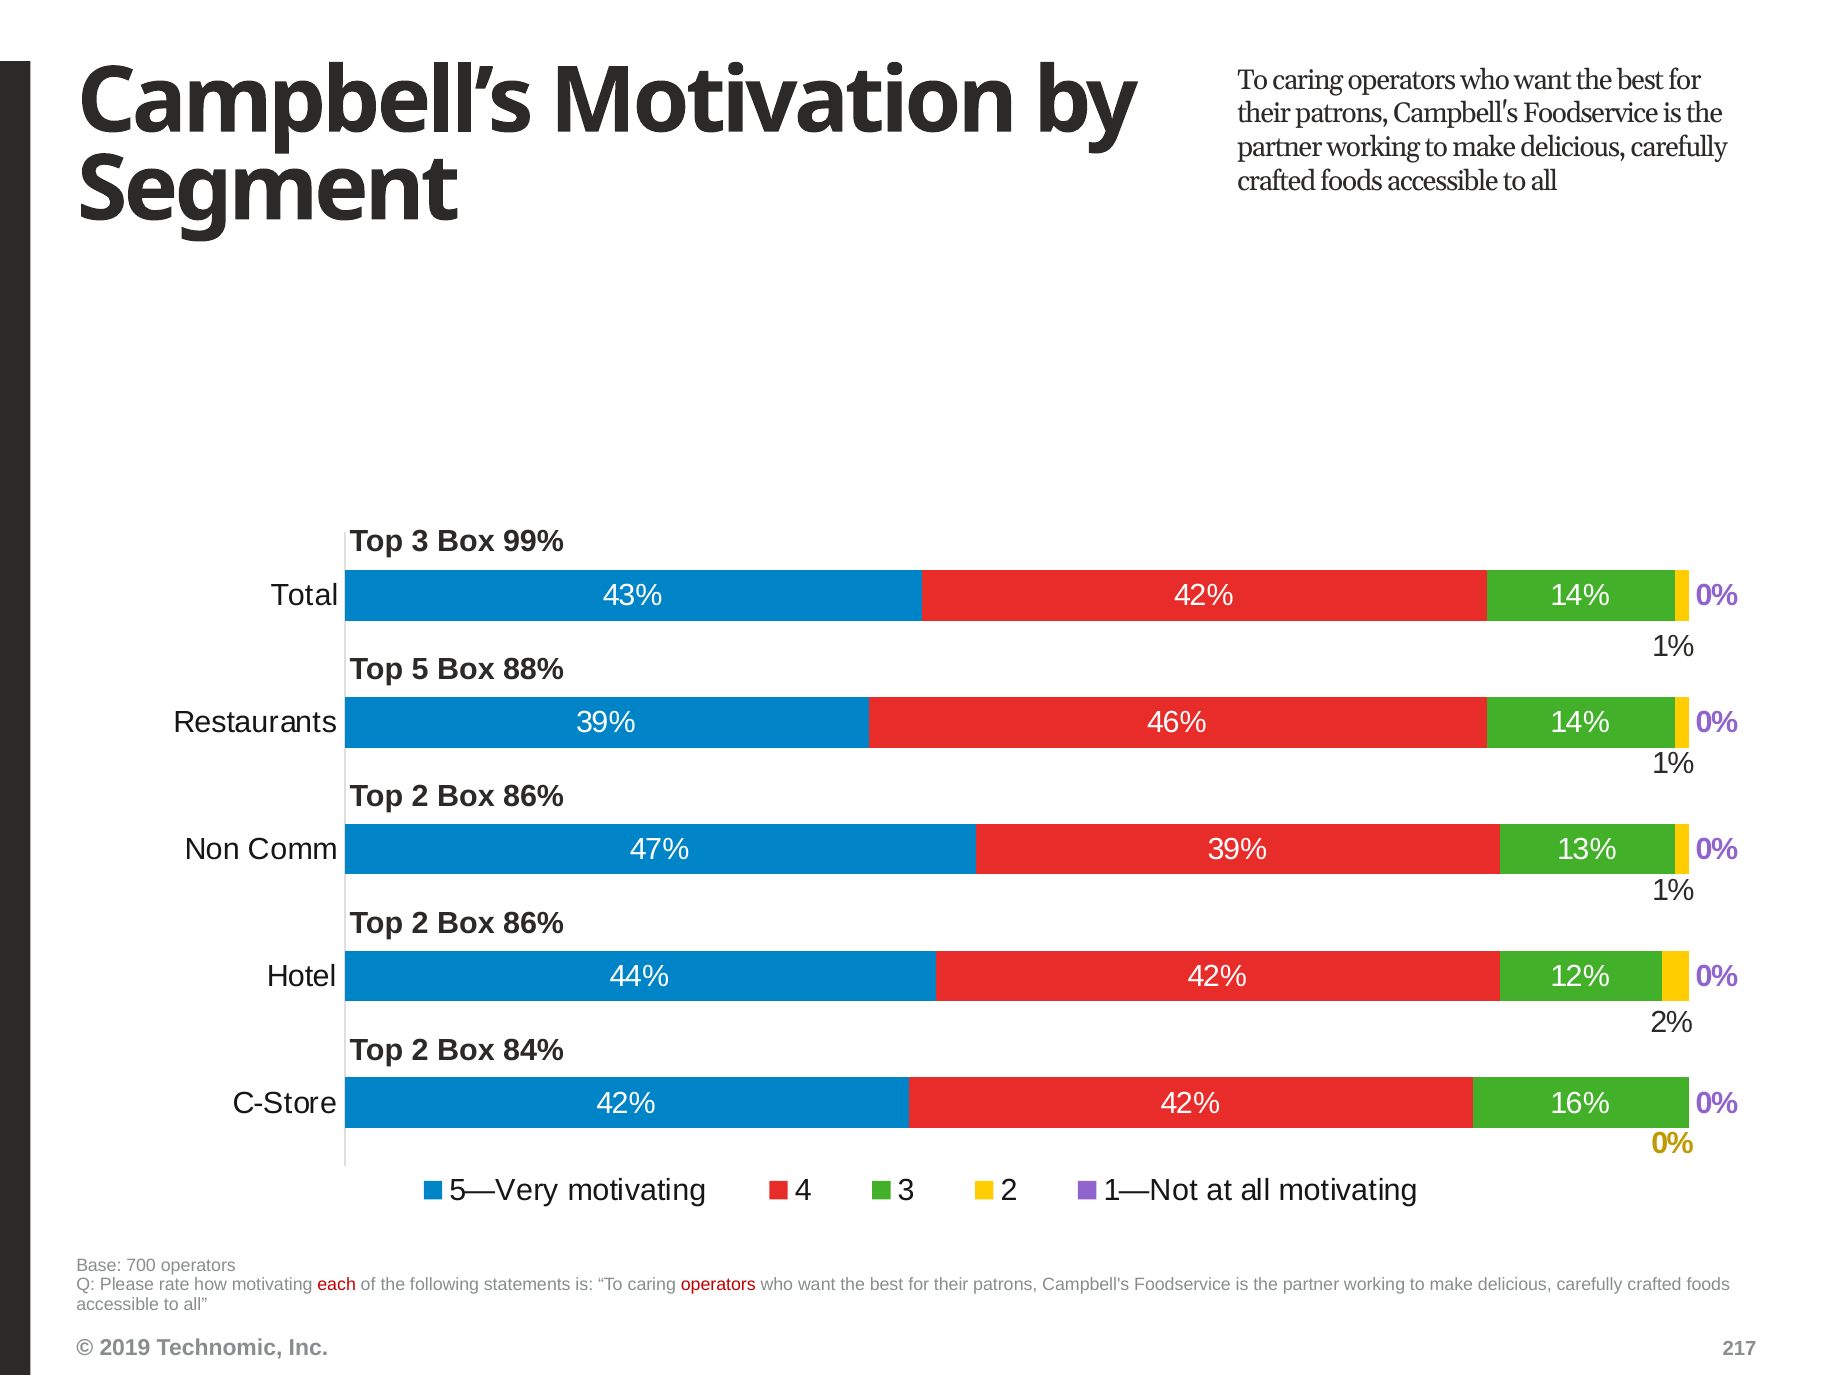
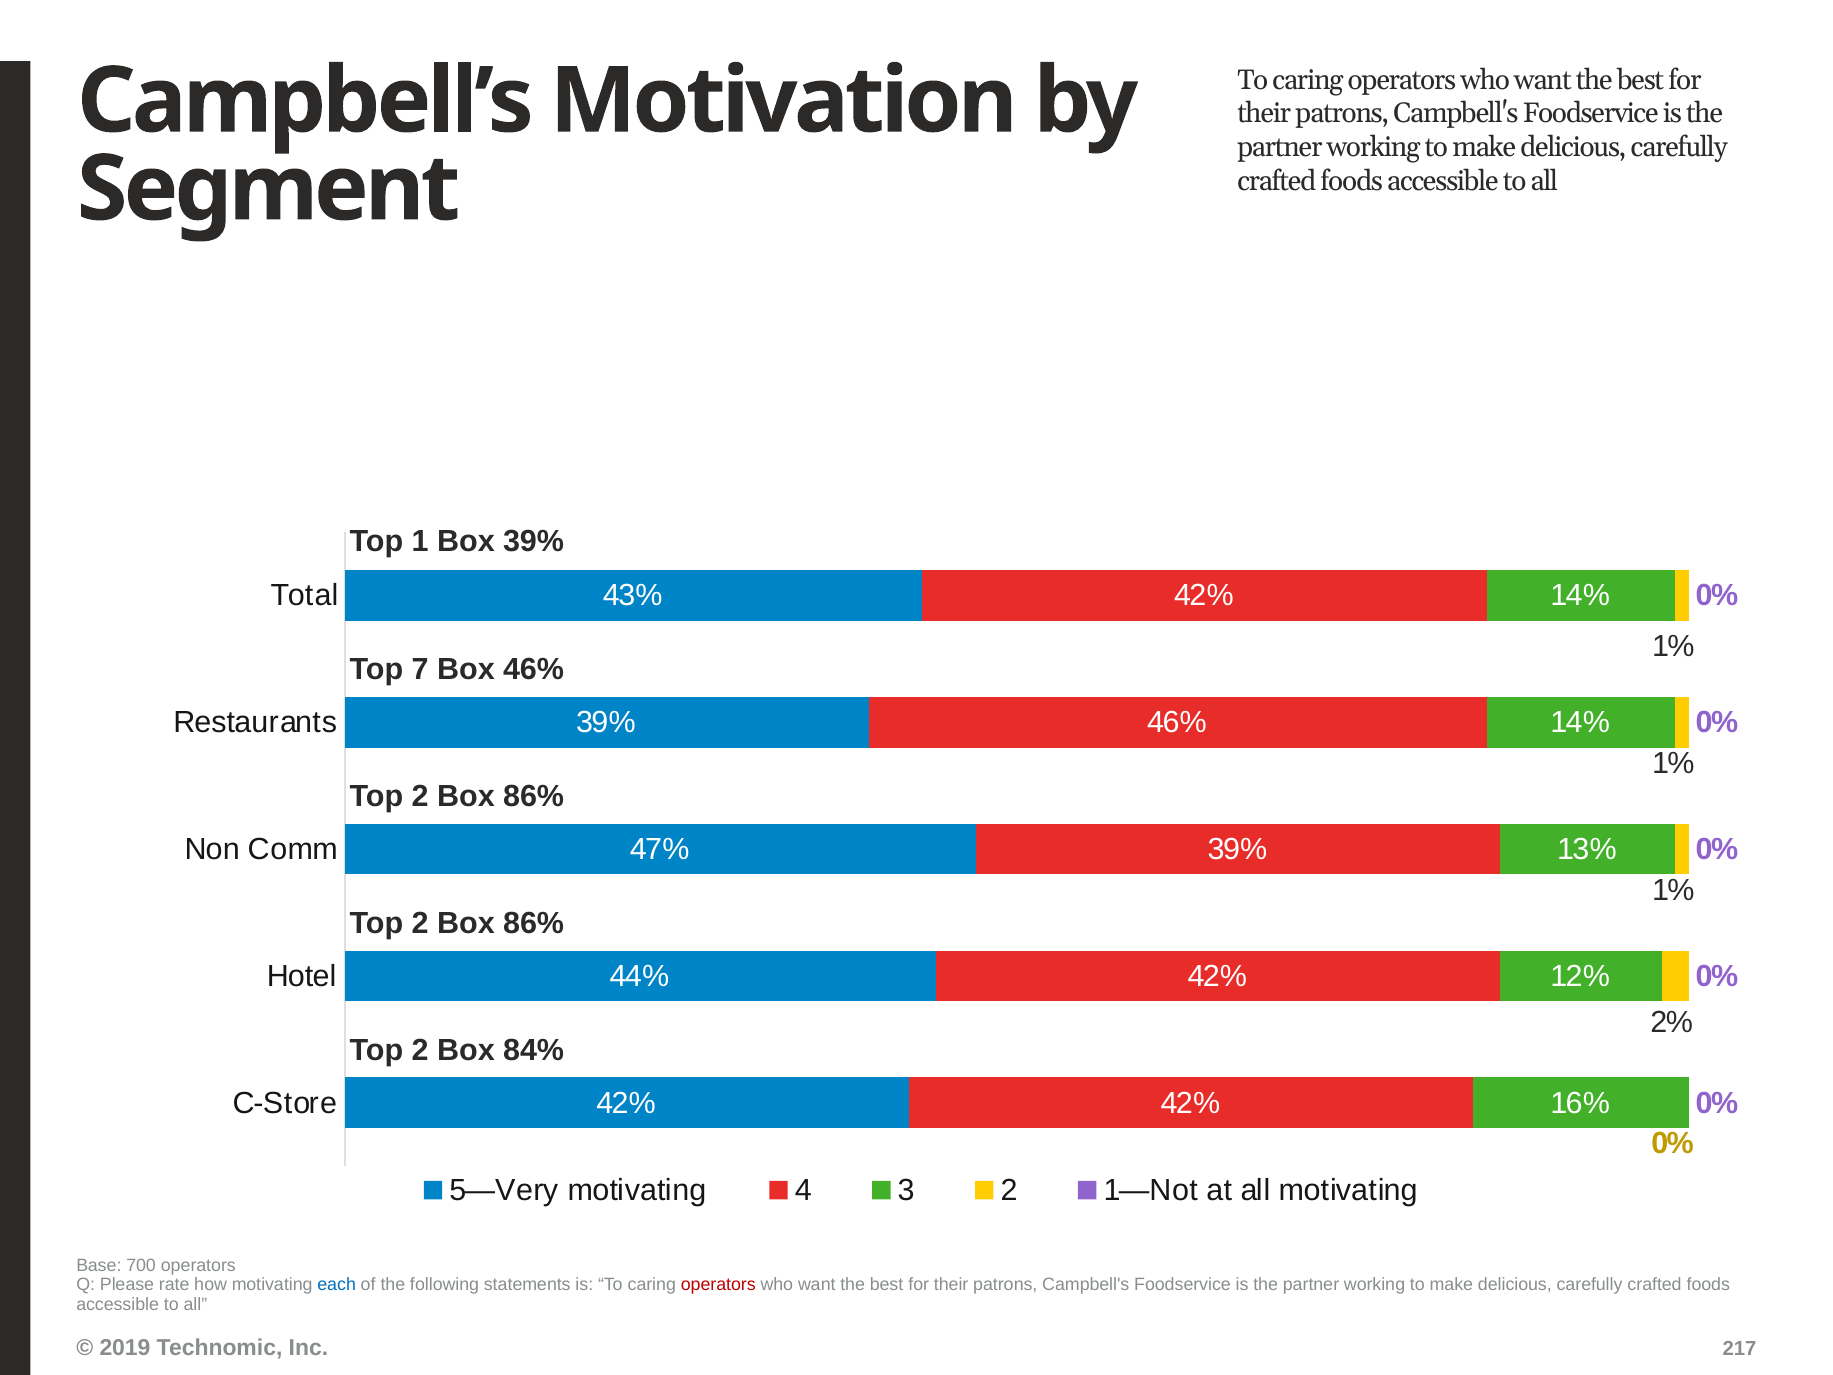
Top 3: 3 -> 1
Box 99%: 99% -> 39%
5: 5 -> 7
Box 88%: 88% -> 46%
each colour: red -> blue
